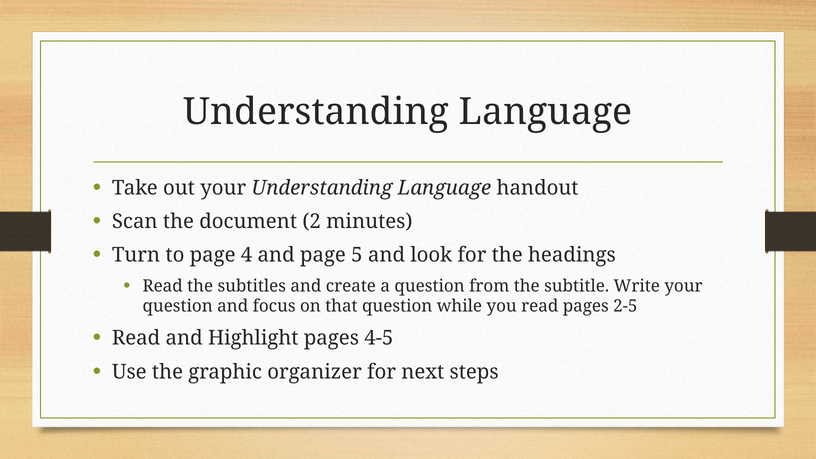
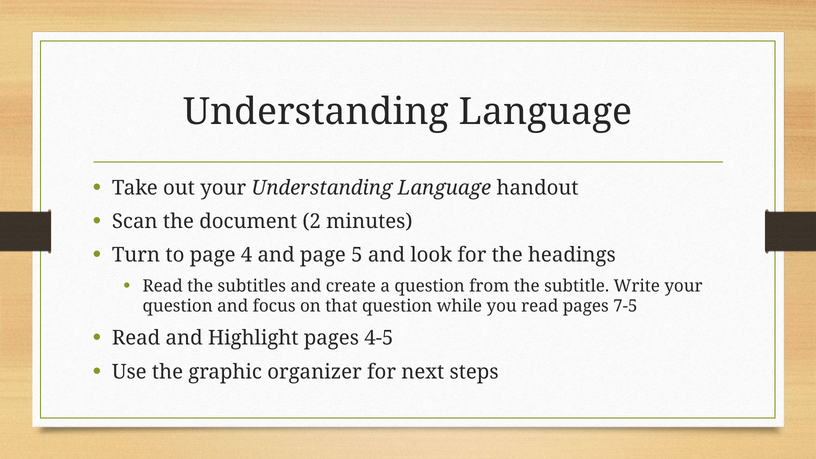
2-5: 2-5 -> 7-5
